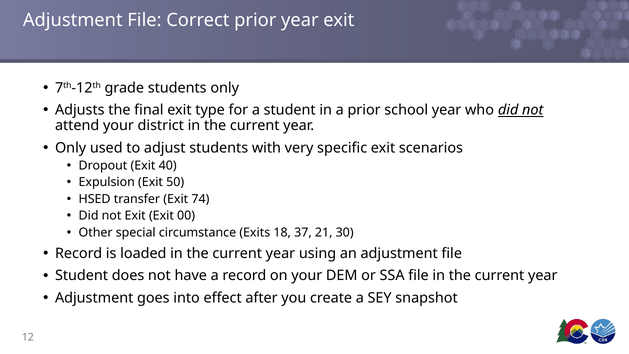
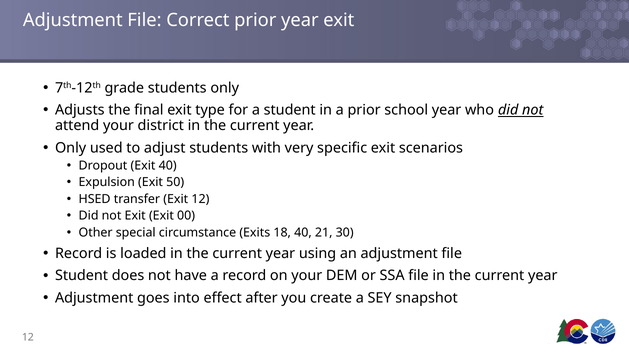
Exit 74: 74 -> 12
18 37: 37 -> 40
